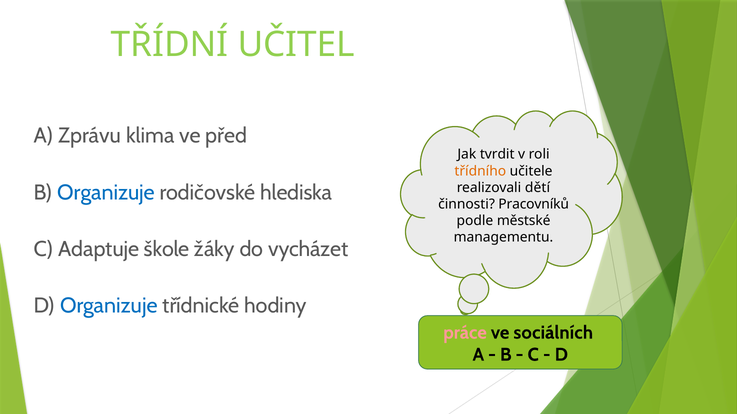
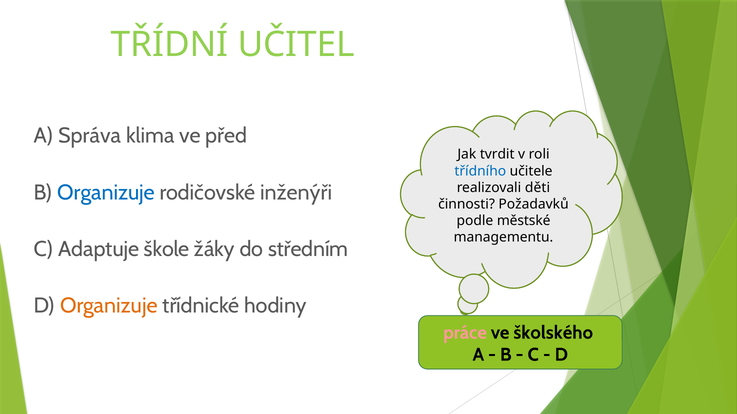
Zprávu: Zprávu -> Správa
třídního colour: orange -> blue
dětí: dětí -> děti
hlediska: hlediska -> inženýři
Pracovníků: Pracovníků -> Požadavků
vycházet: vycházet -> středním
Organizuje at (109, 306) colour: blue -> orange
sociálních: sociálních -> školského
